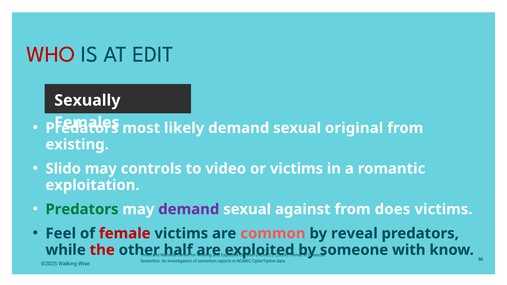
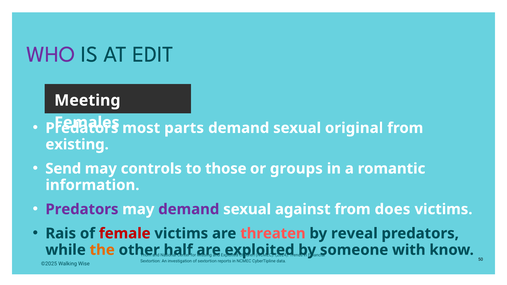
WHO colour: red -> purple
Sexually: Sexually -> Meeting
likely: likely -> parts
Slido: Slido -> Send
video: video -> those
or victims: victims -> groups
exploitation: exploitation -> information
Predators at (82, 209) colour: green -> purple
Feel: Feel -> Rais
common: common -> threaten
the colour: red -> orange
